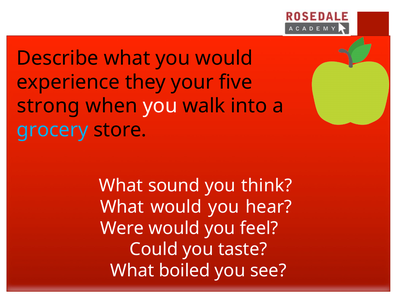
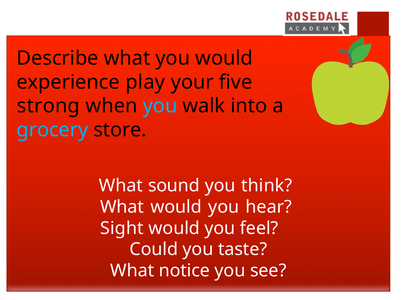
they: they -> play
you at (160, 106) colour: white -> light blue
Were: Were -> Sight
boiled: boiled -> notice
